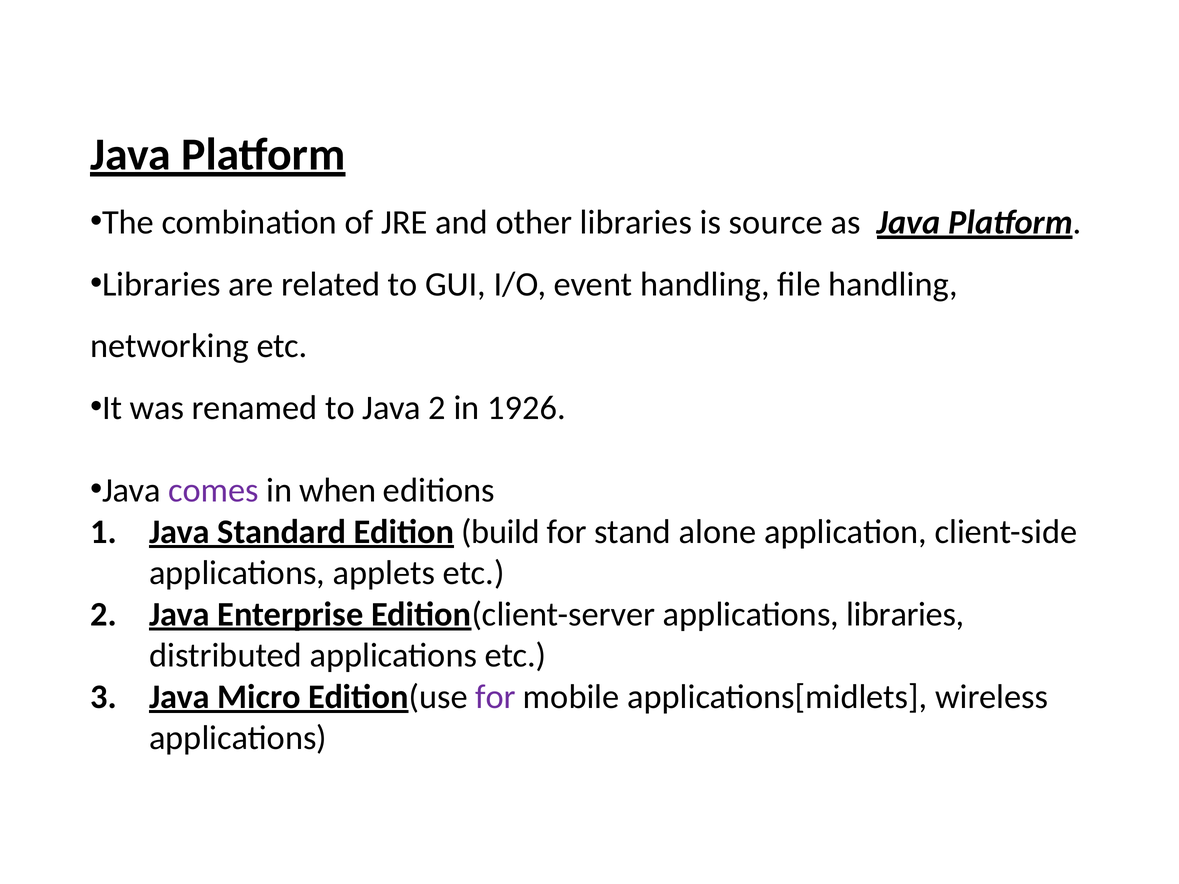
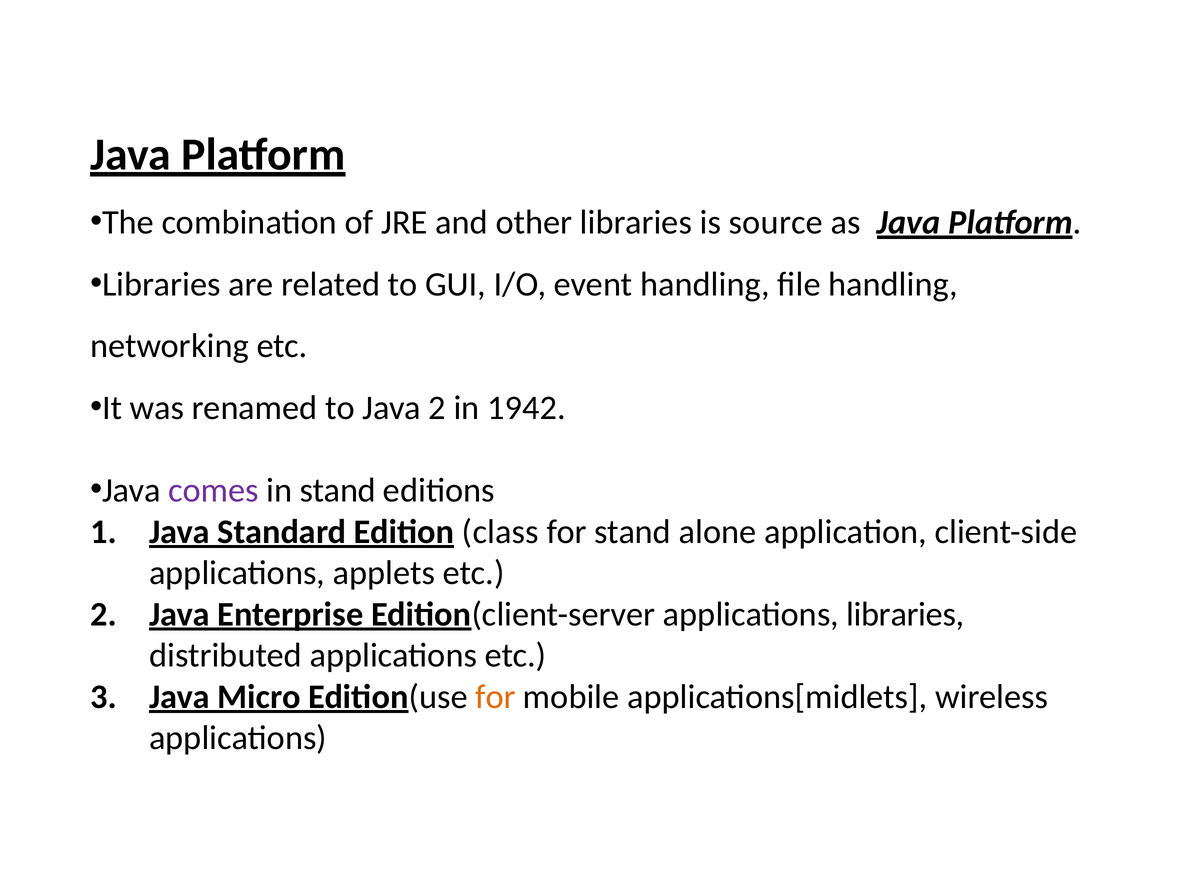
1926: 1926 -> 1942
in when: when -> stand
build: build -> class
for at (495, 697) colour: purple -> orange
